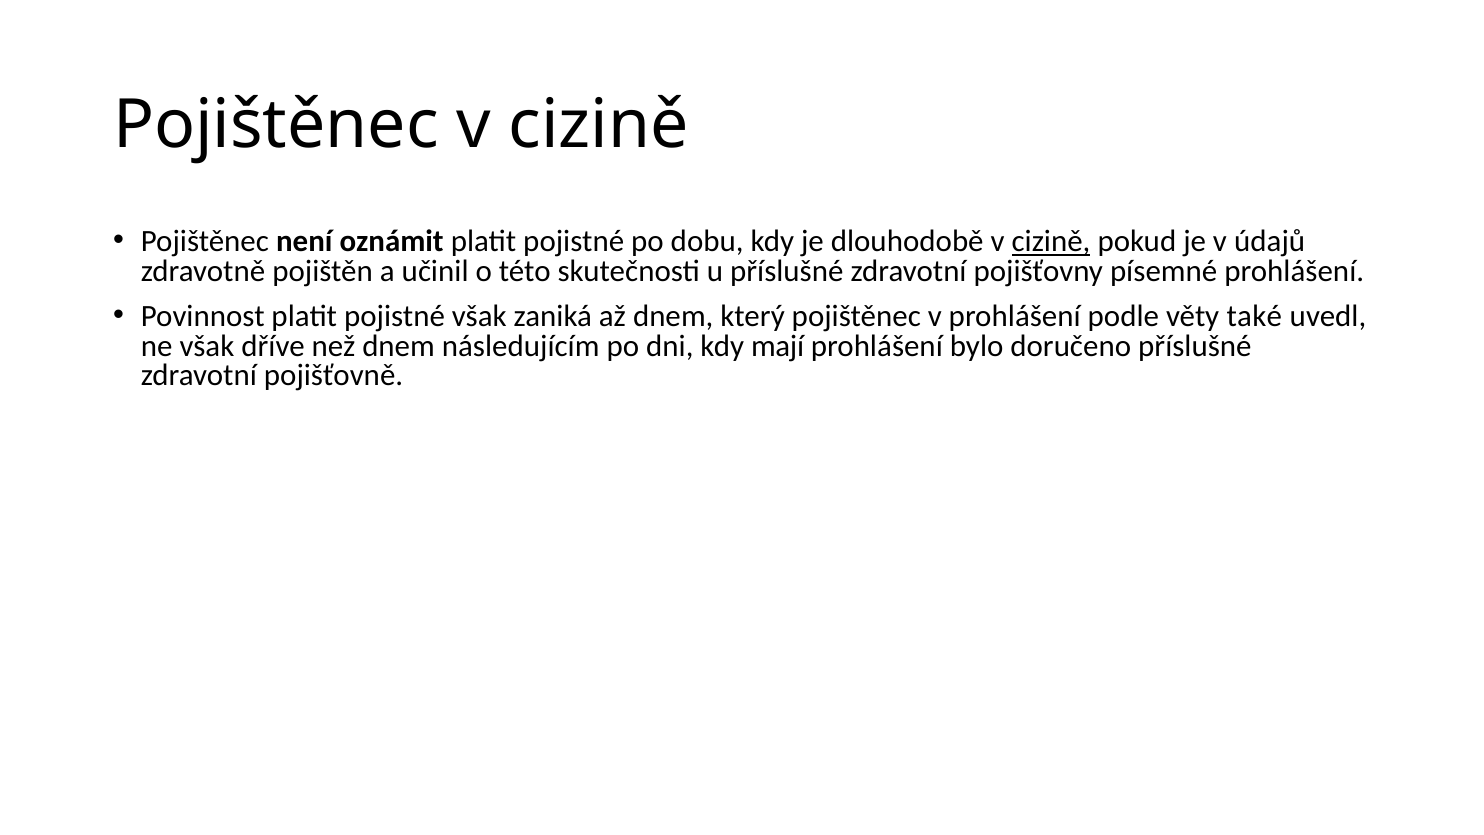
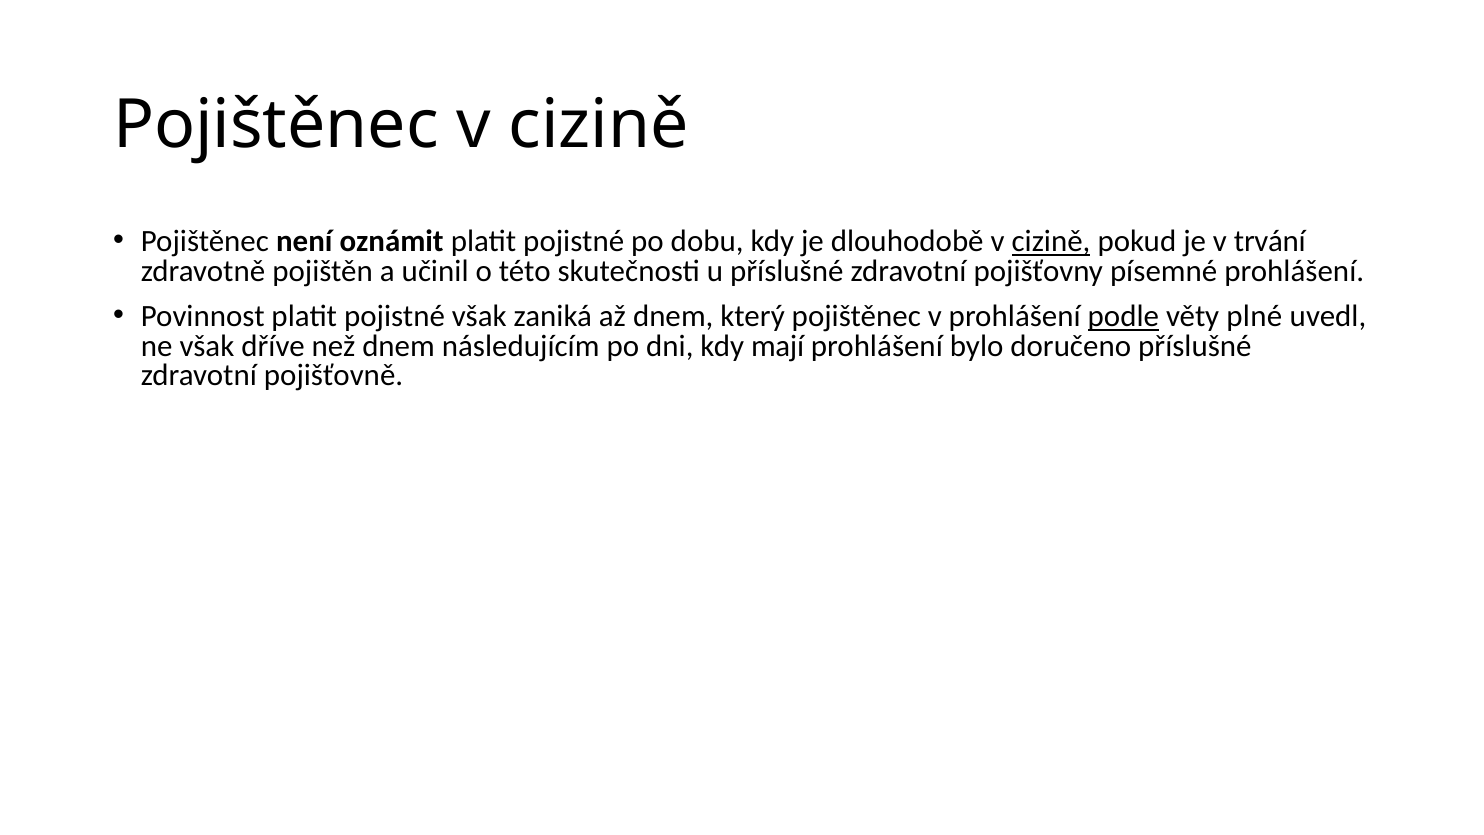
údajů: údajů -> trvání
podle underline: none -> present
také: také -> plné
